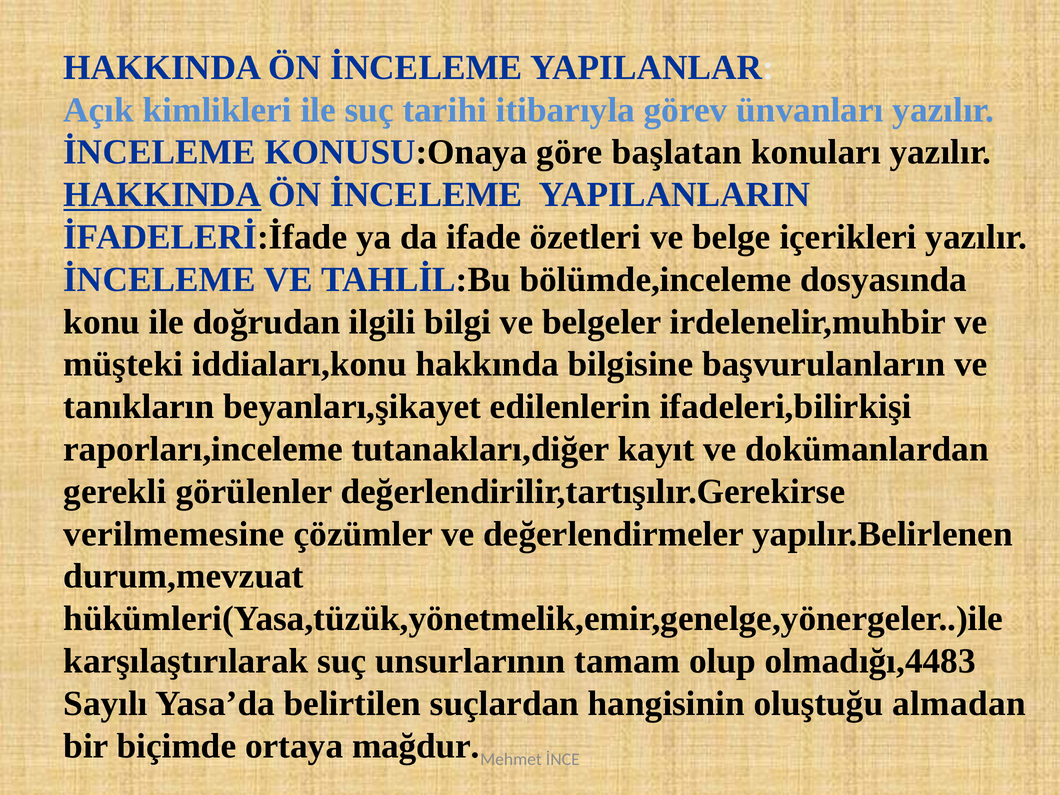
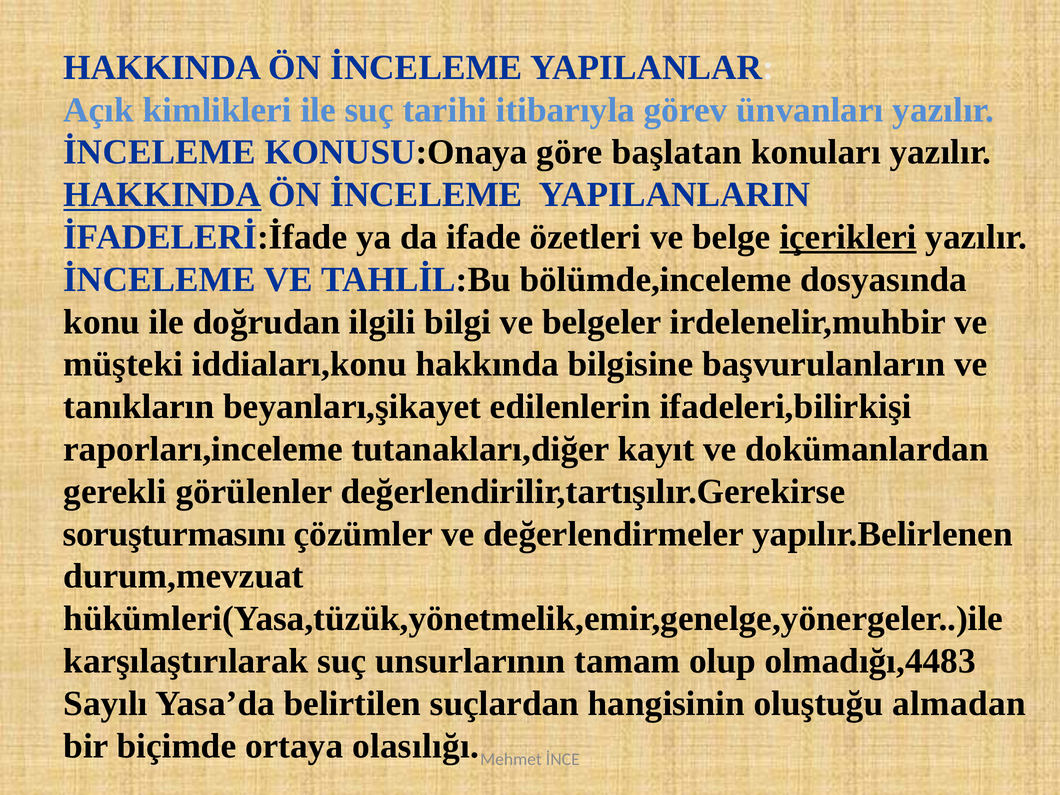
içerikleri underline: none -> present
verilmemesine: verilmemesine -> soruşturmasını
mağdur: mağdur -> olasılığı
